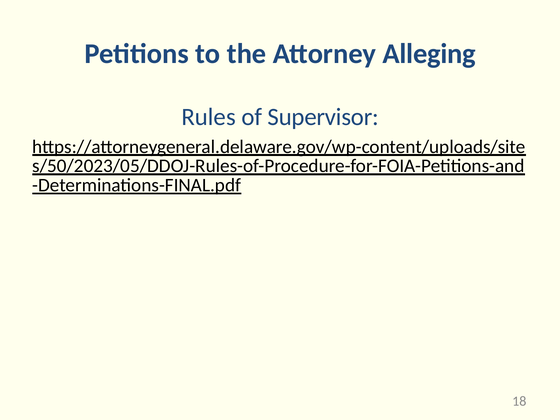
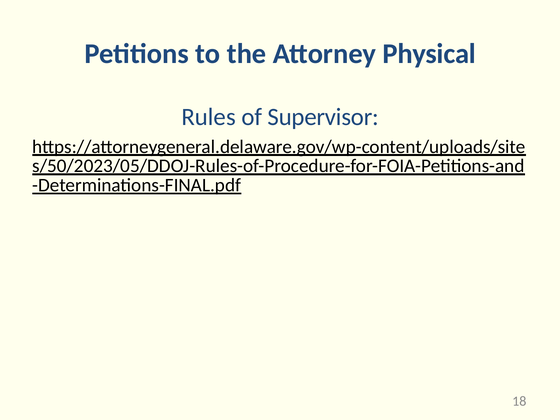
Alleging: Alleging -> Physical
